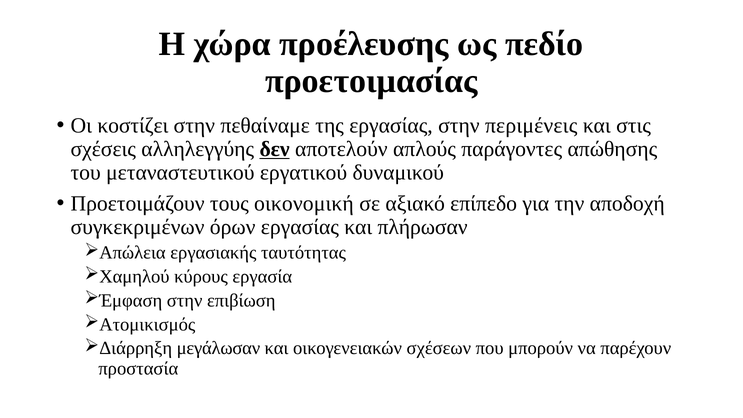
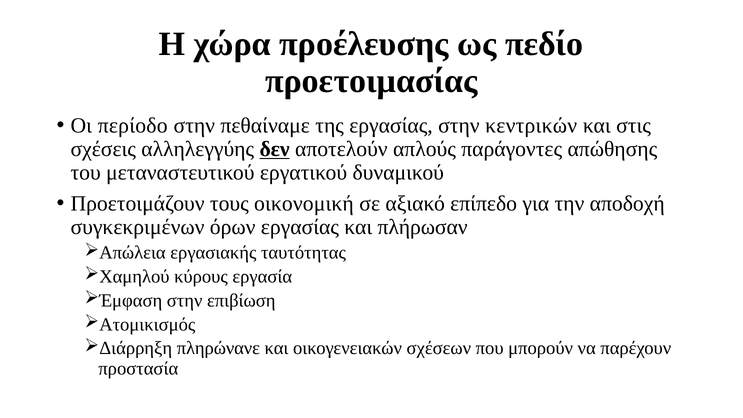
κοστίζει: κοστίζει -> περίοδο
περιμένεις: περιμένεις -> κεντρικών
μεγάλωσαν: μεγάλωσαν -> πληρώνανε
